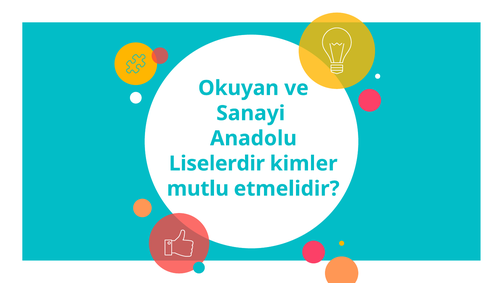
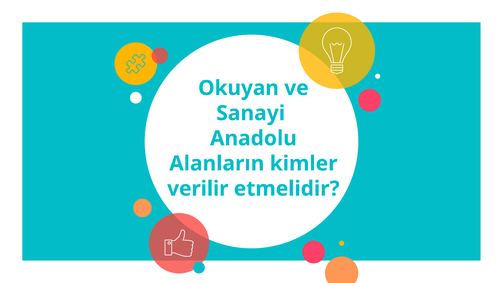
Liselerdir: Liselerdir -> Alanların
mutlu: mutlu -> verilir
